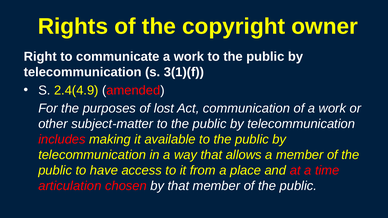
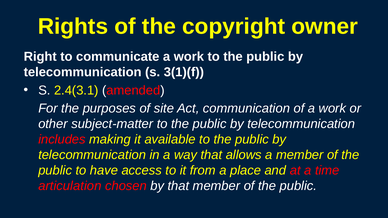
2.4(4.9: 2.4(4.9 -> 2.4(3.1
lost: lost -> site
